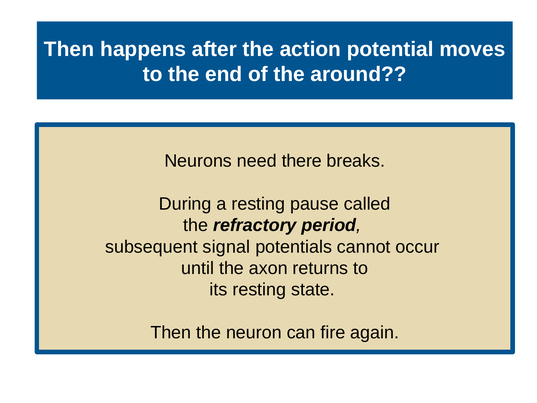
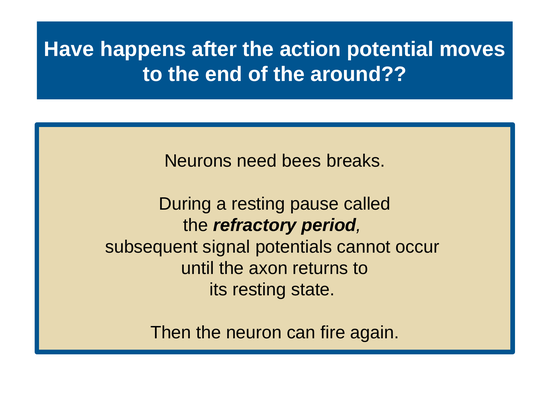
Then at (69, 49): Then -> Have
there: there -> bees
